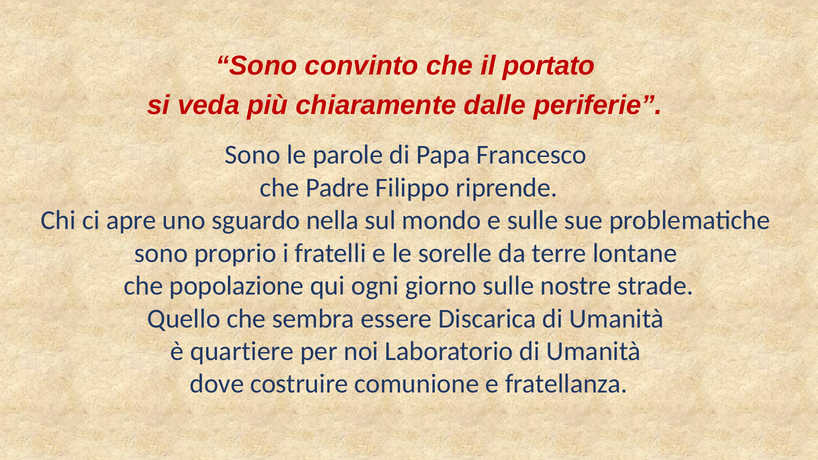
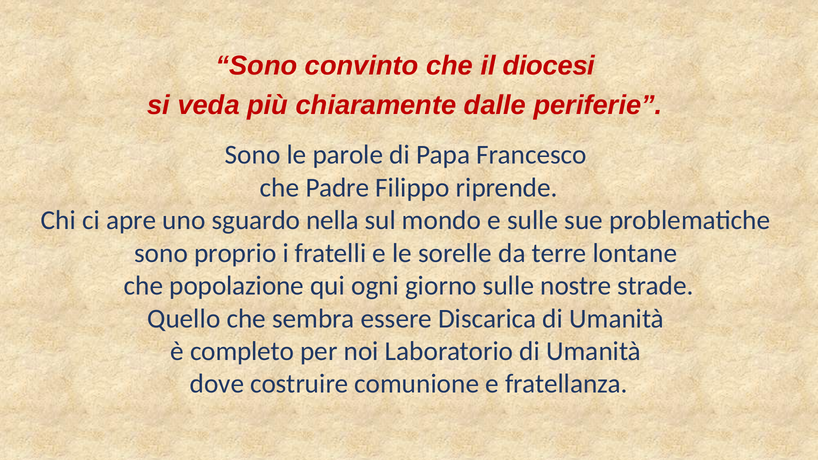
portato: portato -> diocesi
quartiere: quartiere -> completo
